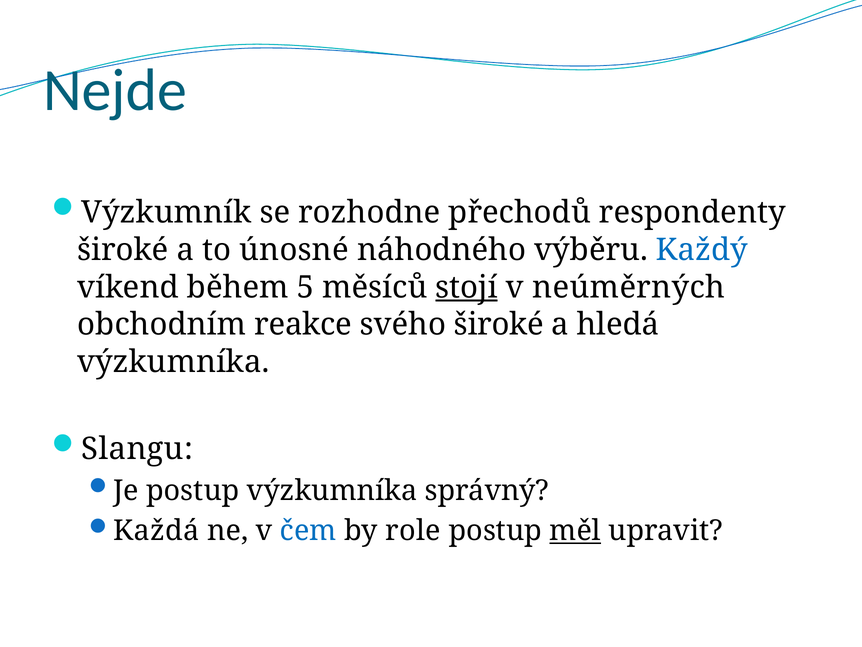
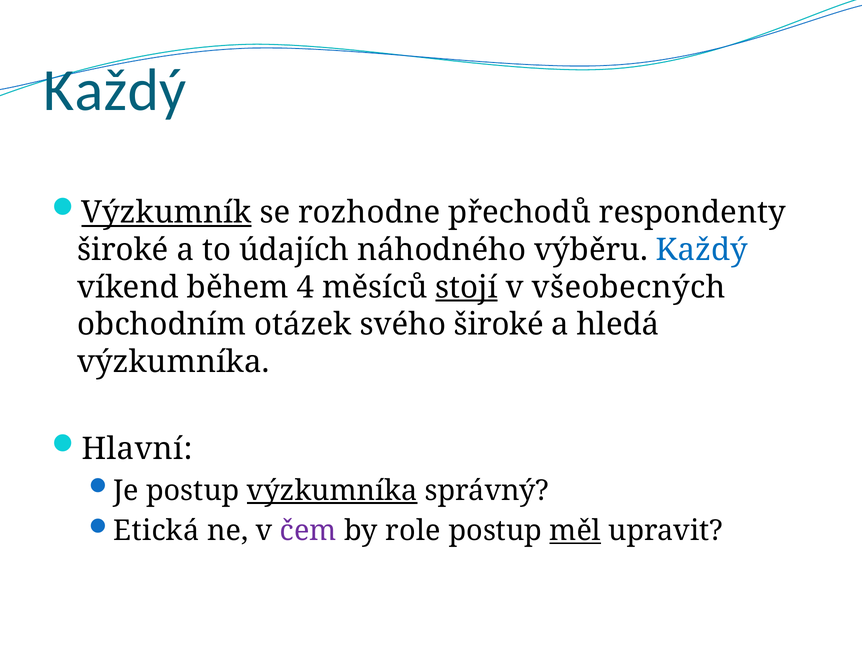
Nejde at (115, 90): Nejde -> Každý
Výzkumník underline: none -> present
únosné: únosné -> údajích
5: 5 -> 4
neúměrných: neúměrných -> všeobecných
reakce: reakce -> otázek
Slangu: Slangu -> Hlavní
výzkumníka at (332, 490) underline: none -> present
Každá: Každá -> Etická
čem colour: blue -> purple
